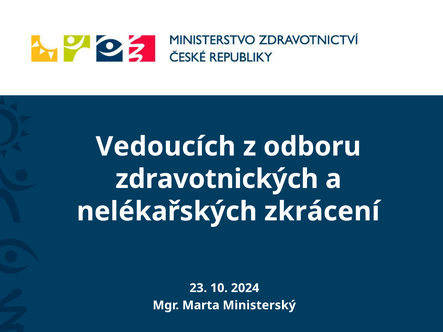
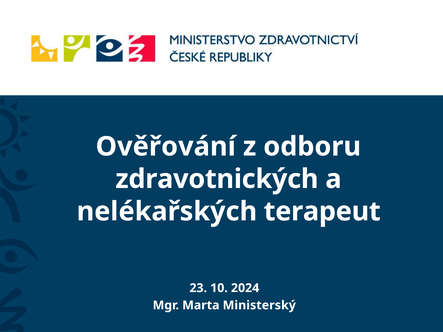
Vedoucích: Vedoucích -> Ověřování
zkrácení: zkrácení -> terapeut
